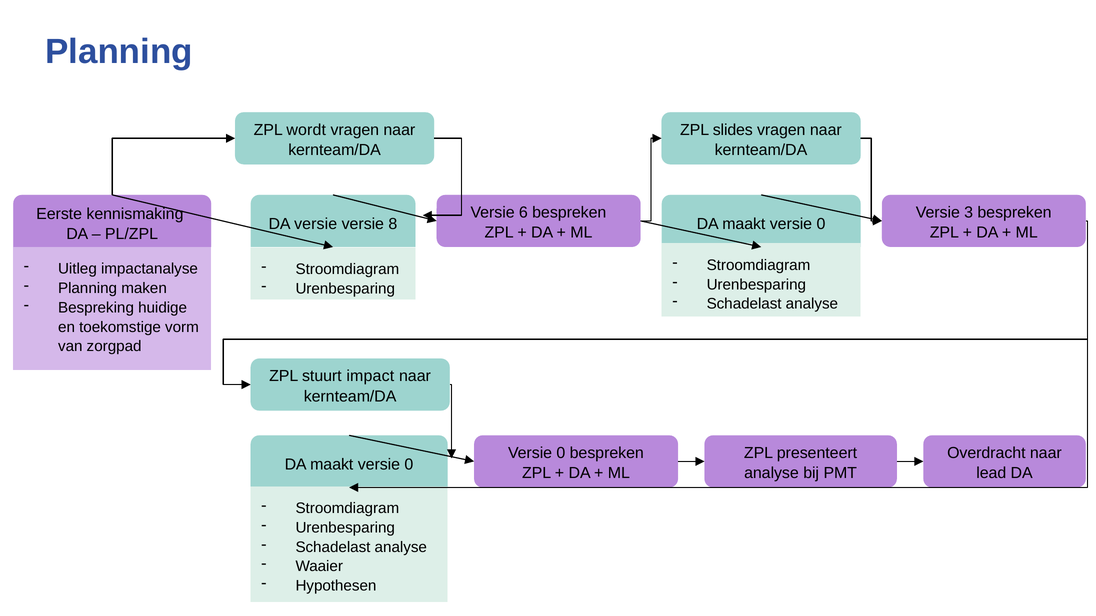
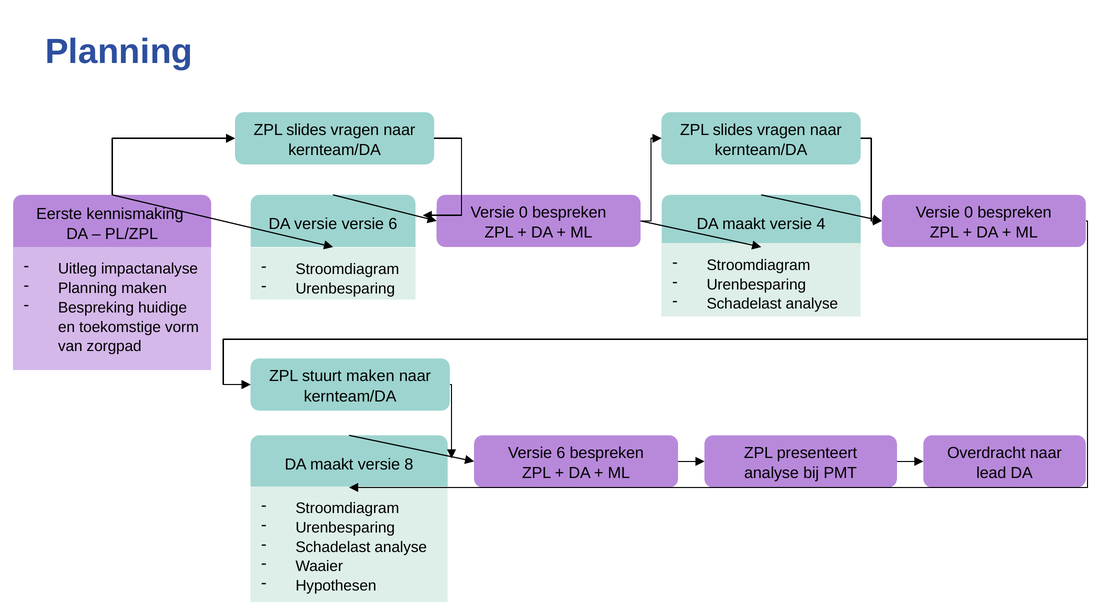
wordt at (306, 130): wordt -> slides
3 at (969, 213): 3 -> 0
6 at (523, 213): 6 -> 0
8 at (393, 224): 8 -> 6
0 at (821, 224): 0 -> 4
stuurt impact: impact -> maken
0 at (561, 453): 0 -> 6
0 at (409, 465): 0 -> 8
